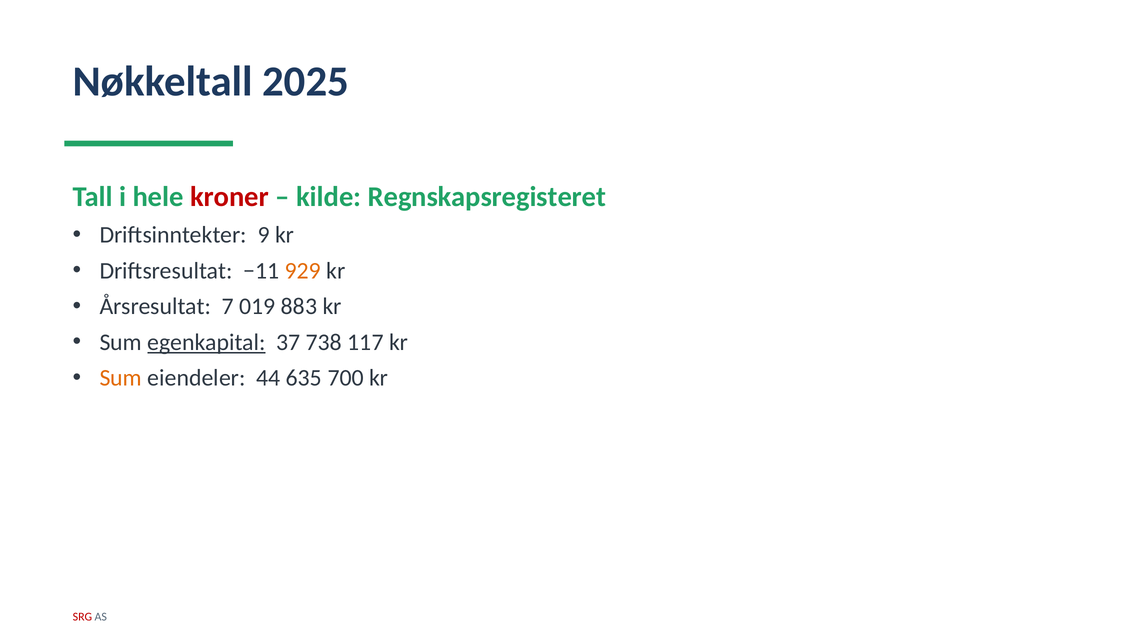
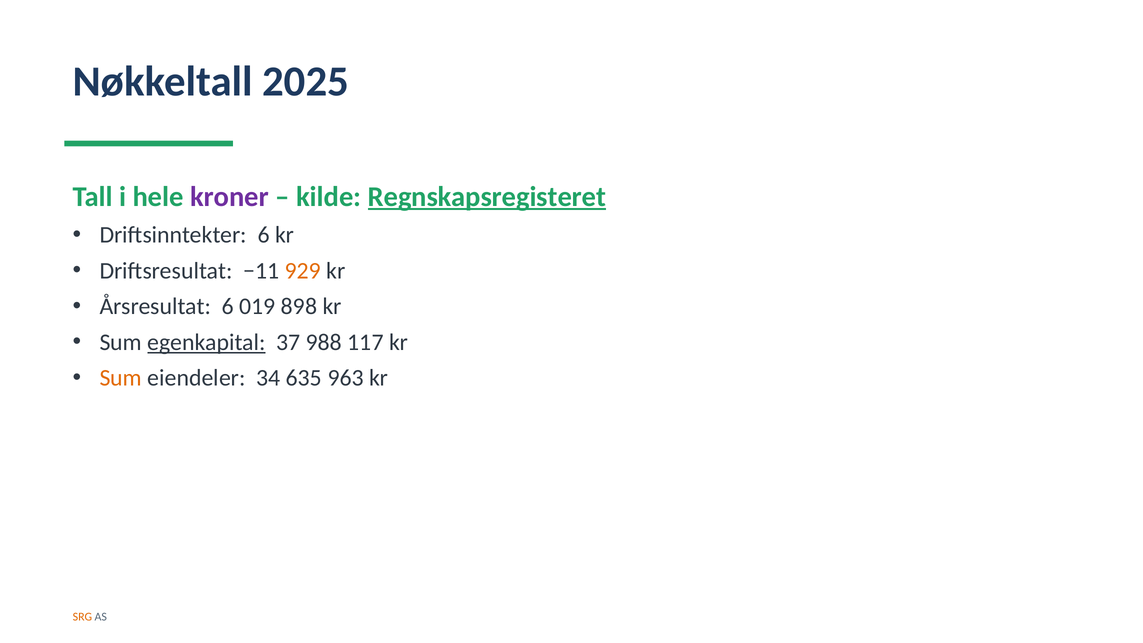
kroner colour: red -> purple
Regnskapsregisteret underline: none -> present
Driftsinntekter 9: 9 -> 6
Årsresultat 7: 7 -> 6
883: 883 -> 898
738: 738 -> 988
44: 44 -> 34
700: 700 -> 963
SRG colour: red -> orange
